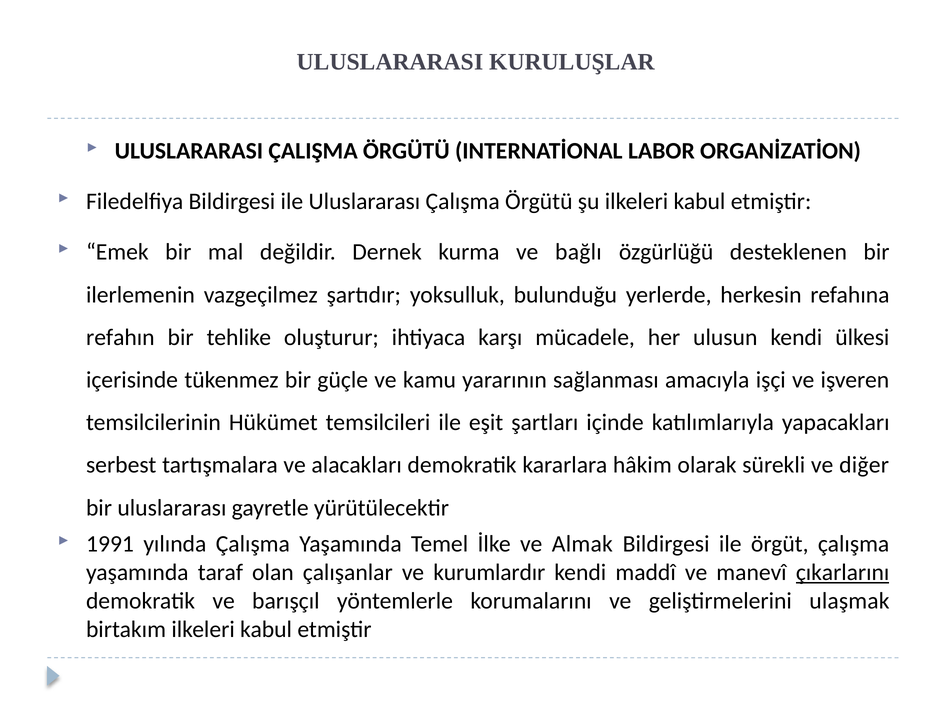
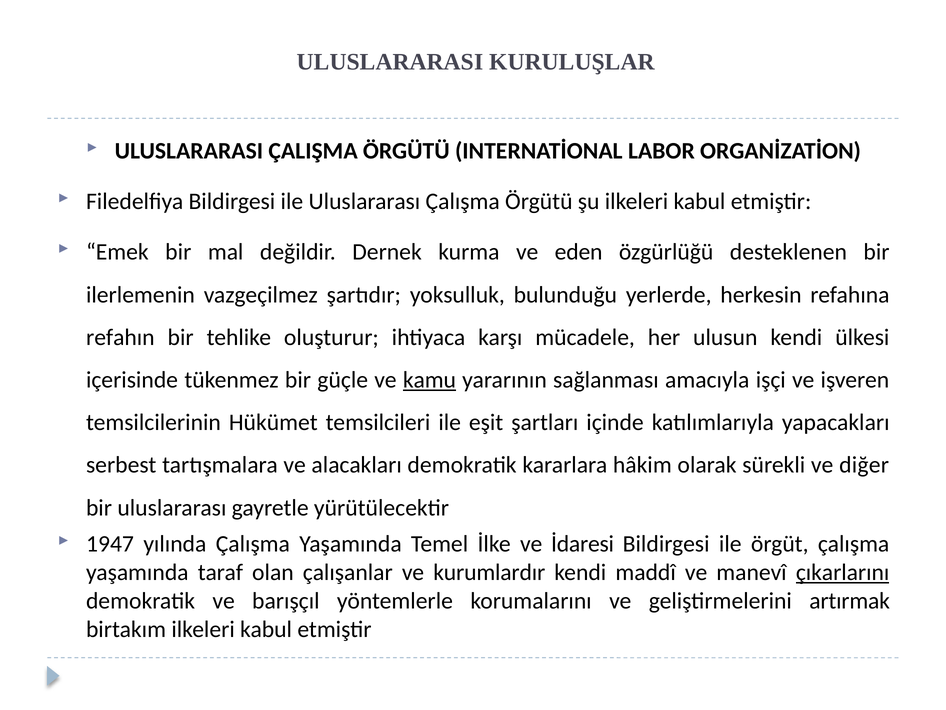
bağlı: bağlı -> eden
kamu underline: none -> present
1991: 1991 -> 1947
Almak: Almak -> İdaresi
ulaşmak: ulaşmak -> artırmak
